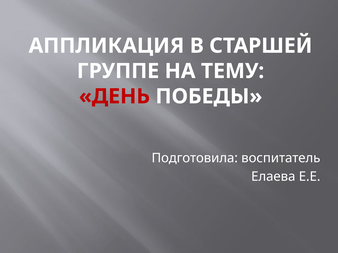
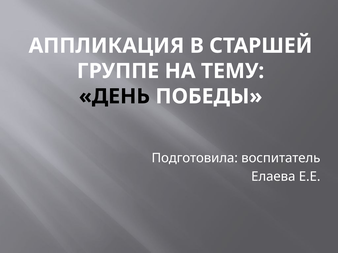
ДЕНЬ colour: red -> black
